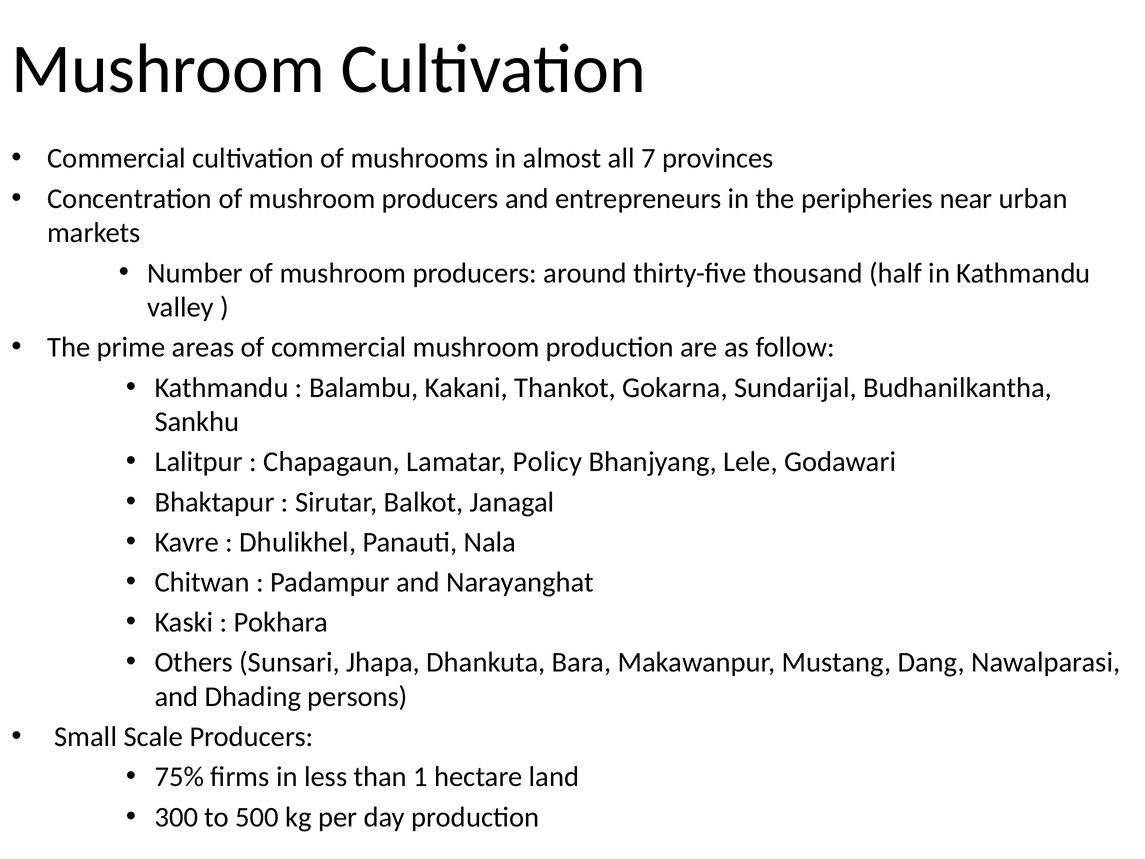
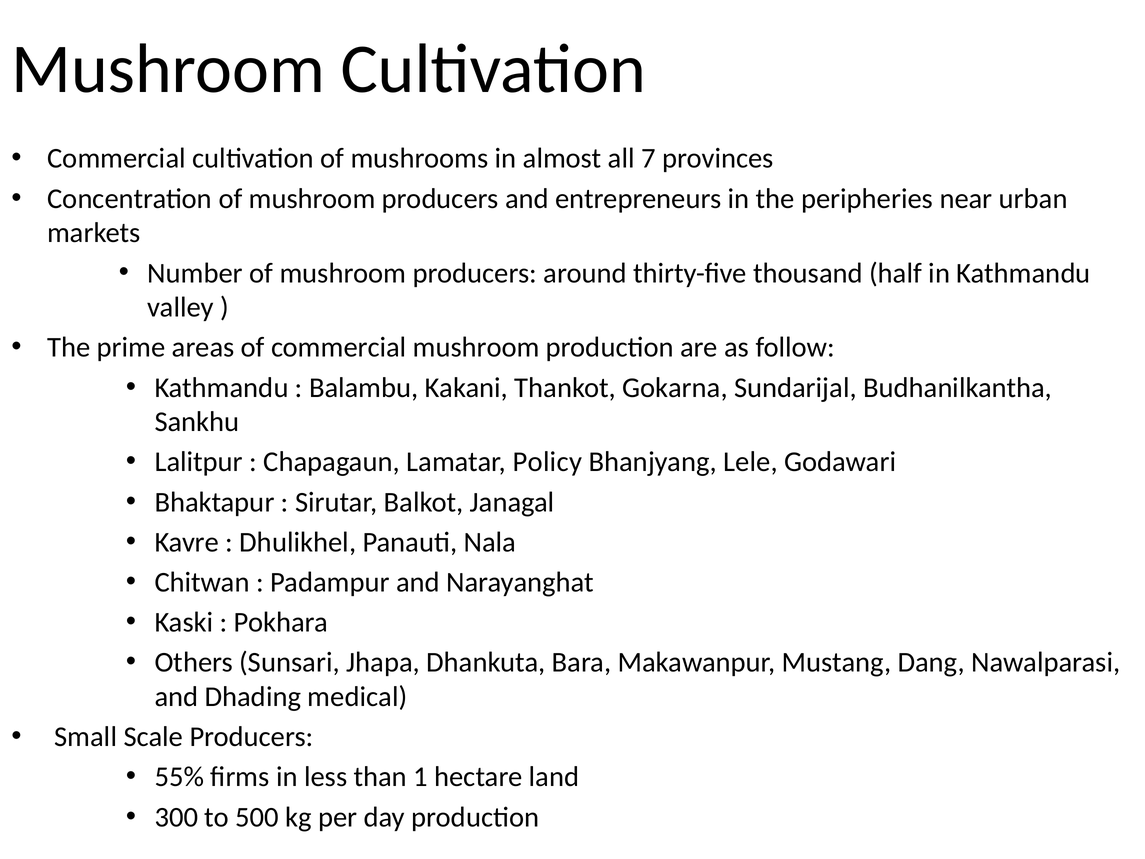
persons: persons -> medical
75%: 75% -> 55%
